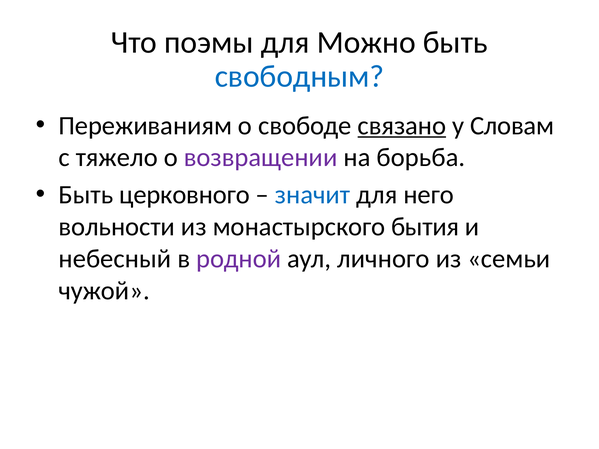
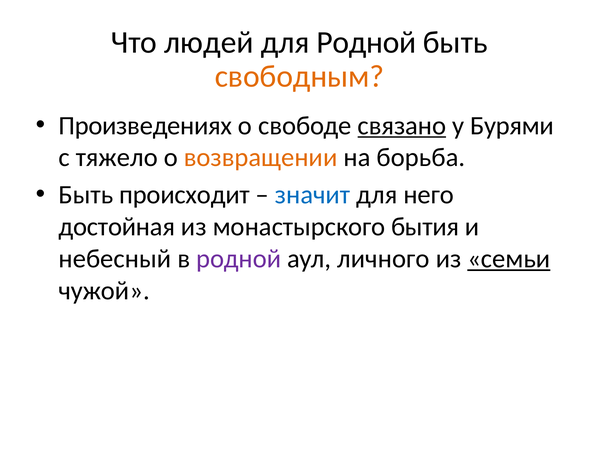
поэмы: поэмы -> людей
для Можно: Можно -> Родной
свободным colour: blue -> orange
Переживаниям: Переживаниям -> Произведениях
Словам: Словам -> Бурями
возвращении colour: purple -> orange
церковного: церковного -> происходит
вольности: вольности -> достойная
семьи underline: none -> present
